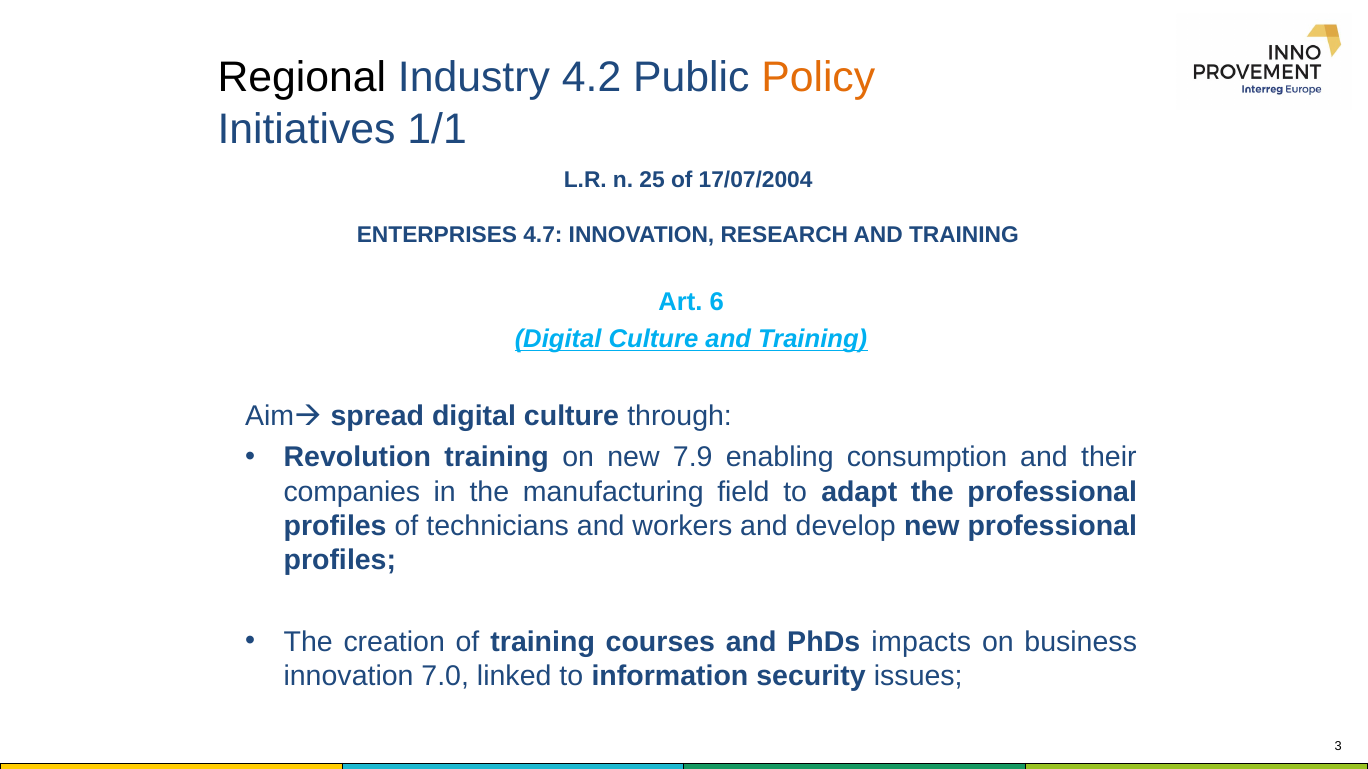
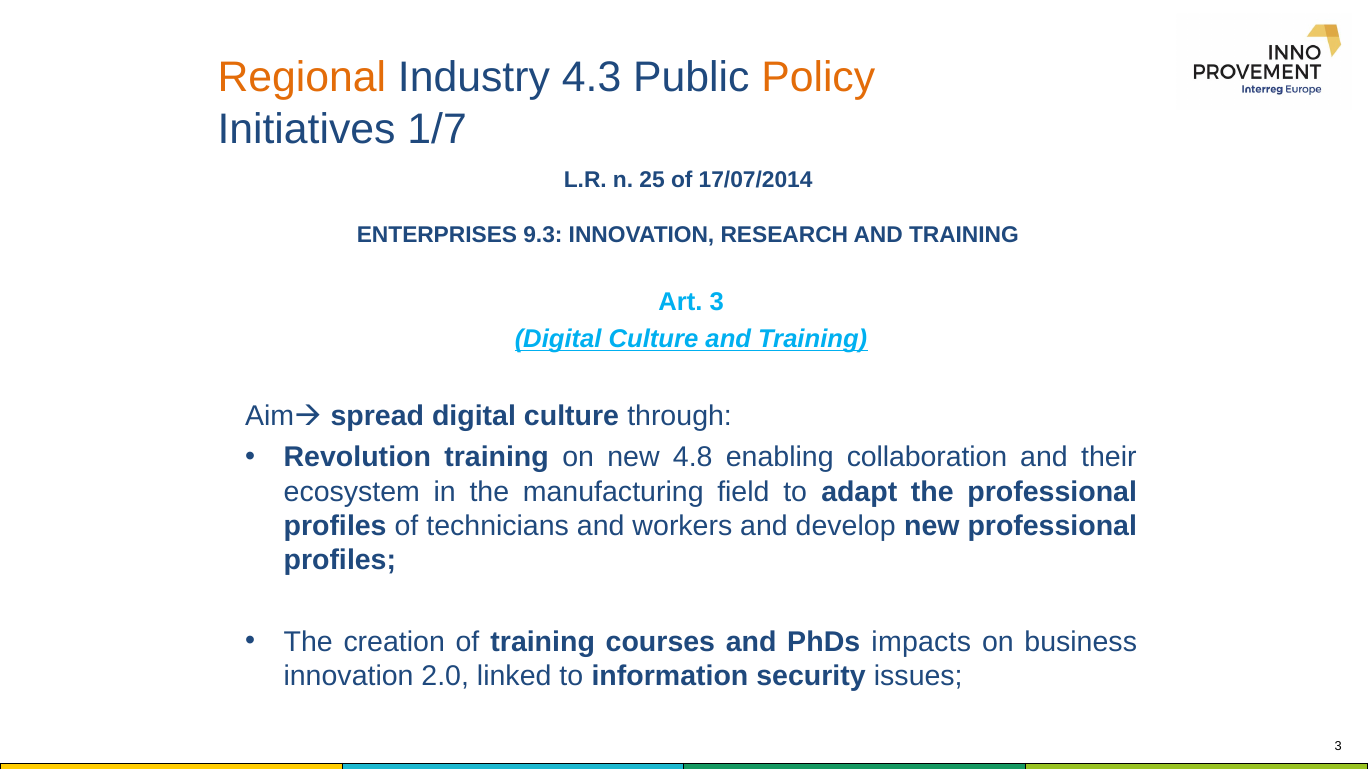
Regional colour: black -> orange
4.2: 4.2 -> 4.3
1/1: 1/1 -> 1/7
17/07/2004: 17/07/2004 -> 17/07/2014
4.7: 4.7 -> 9.3
Art 6: 6 -> 3
7.9: 7.9 -> 4.8
consumption: consumption -> collaboration
companies: companies -> ecosystem
7.0: 7.0 -> 2.0
